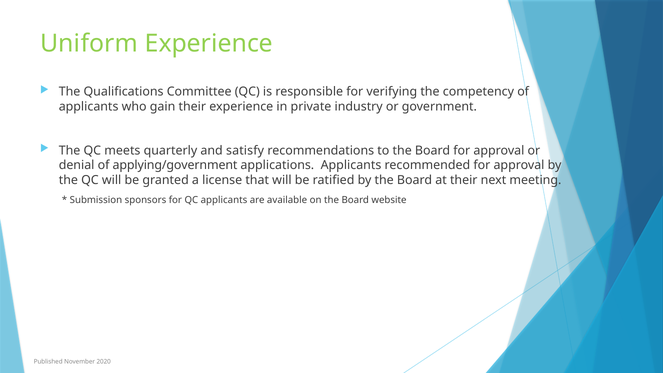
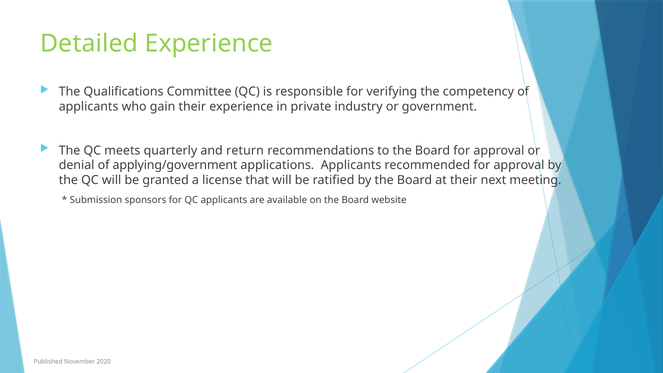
Uniform: Uniform -> Detailed
satisfy: satisfy -> return
